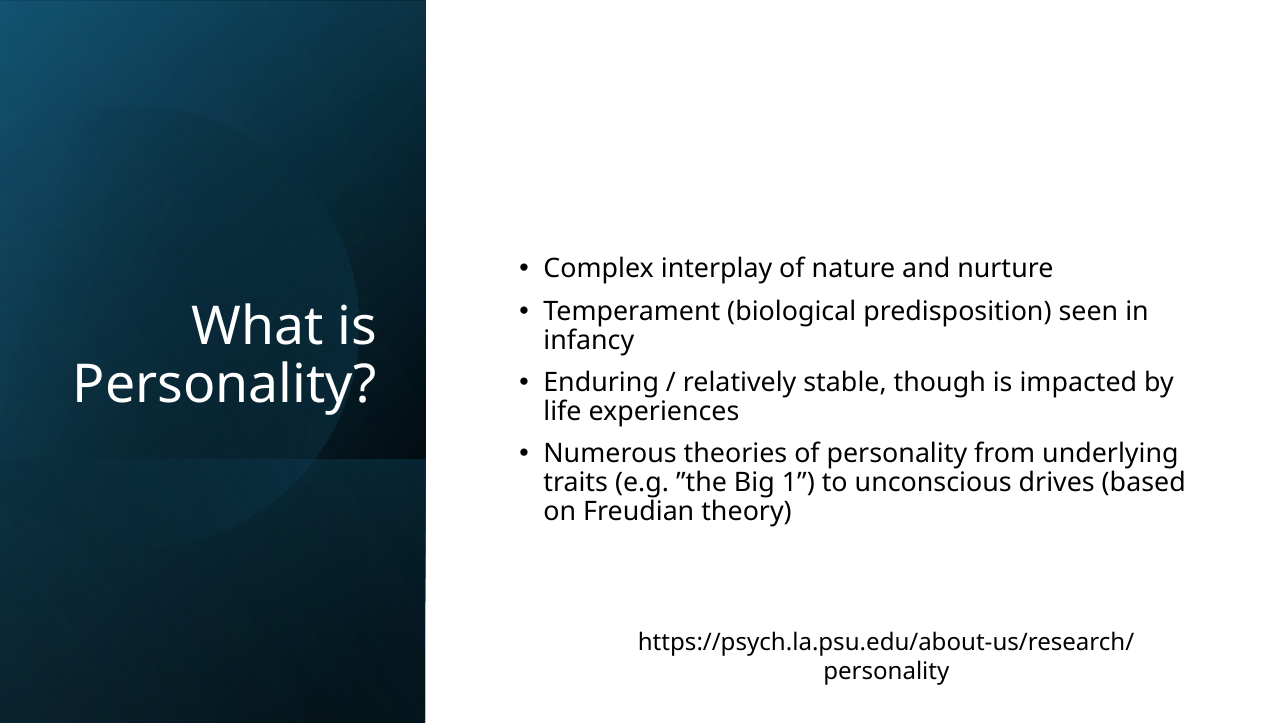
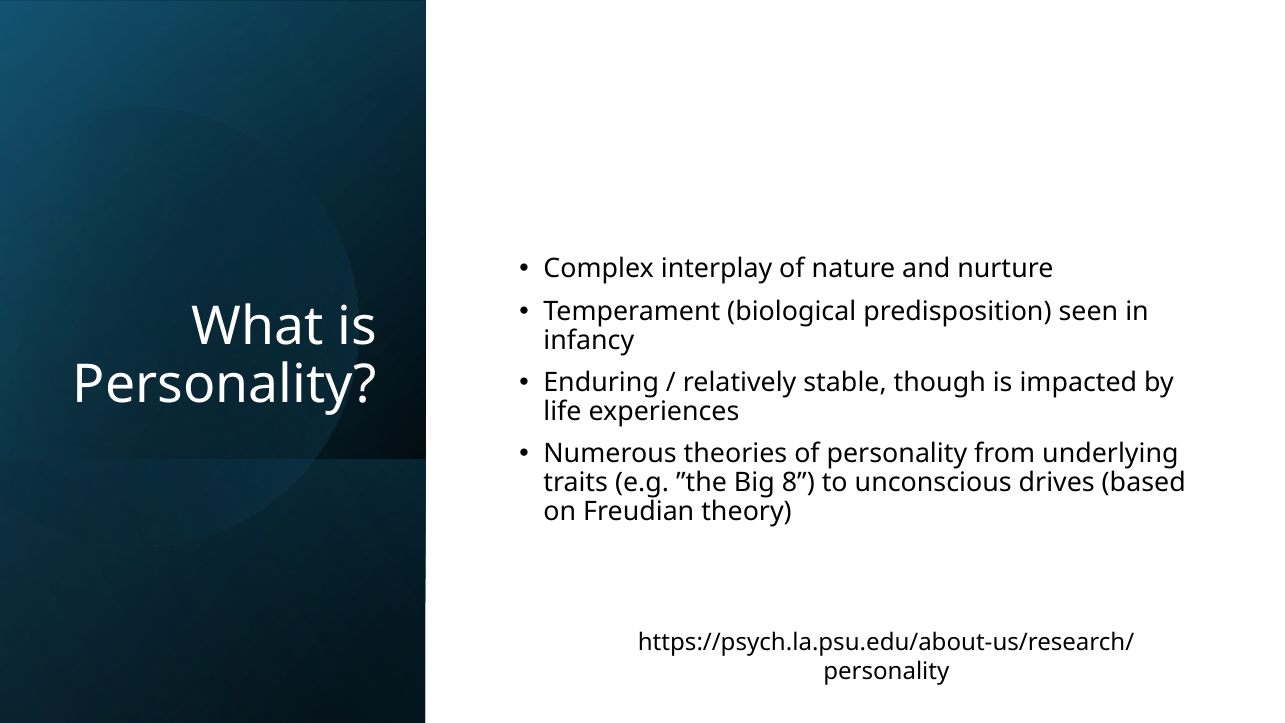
1: 1 -> 8
